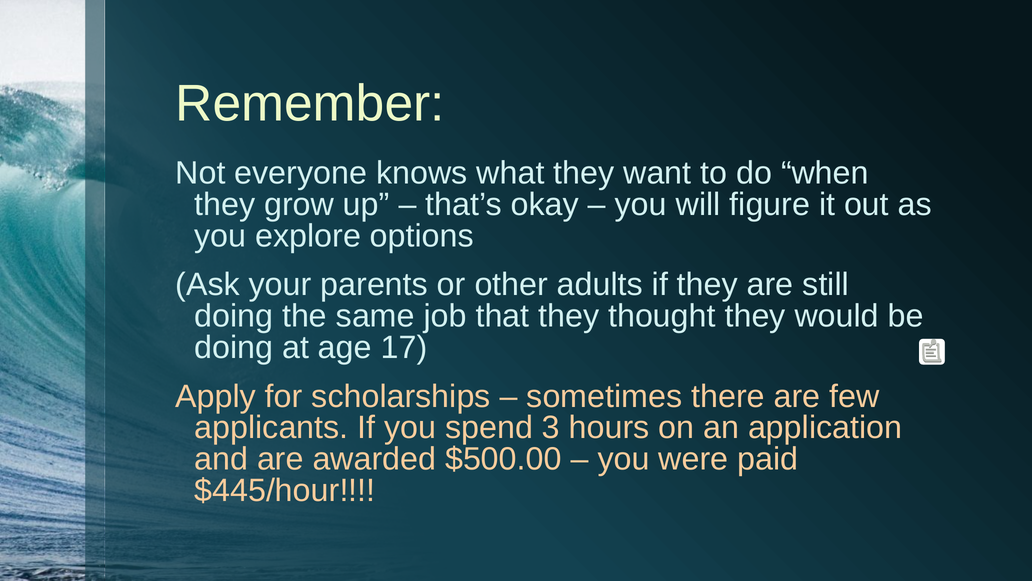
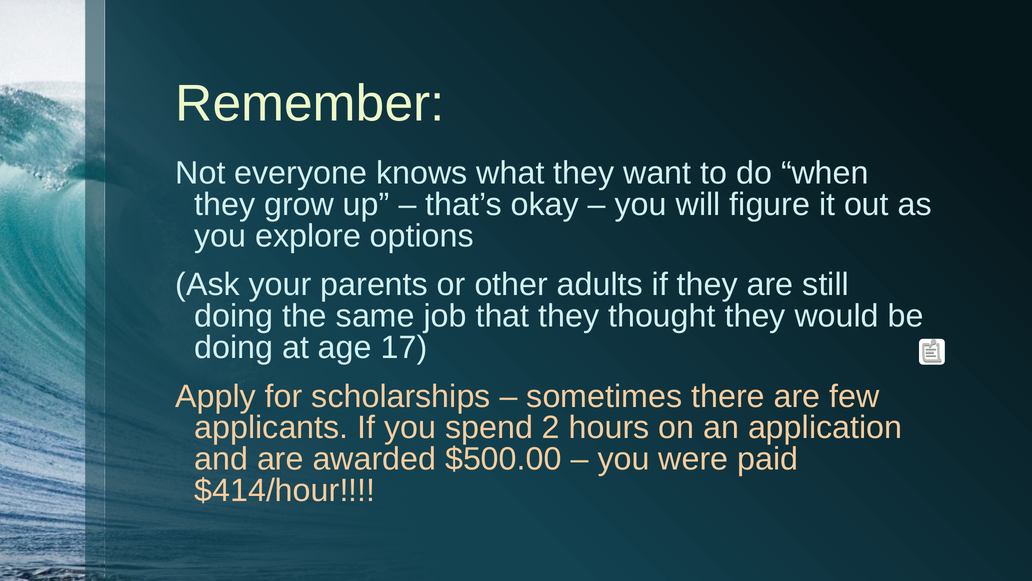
3: 3 -> 2
$445/hour: $445/hour -> $414/hour
